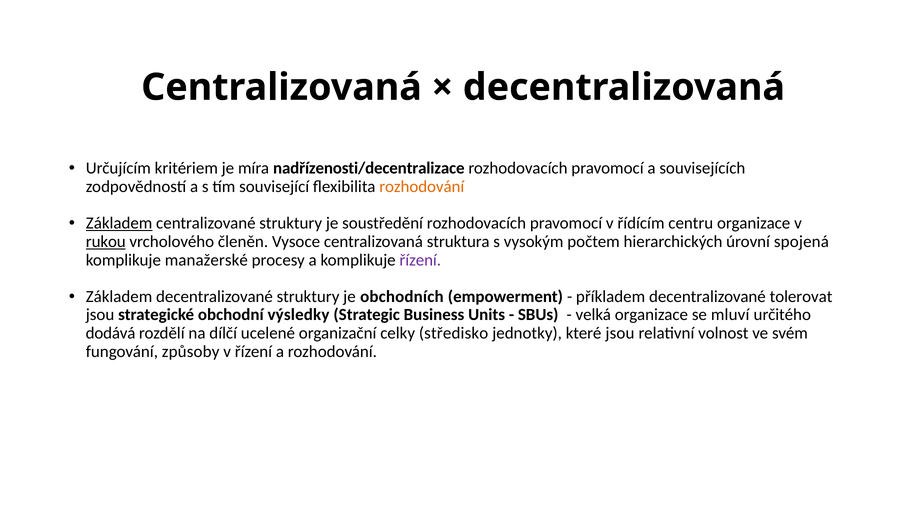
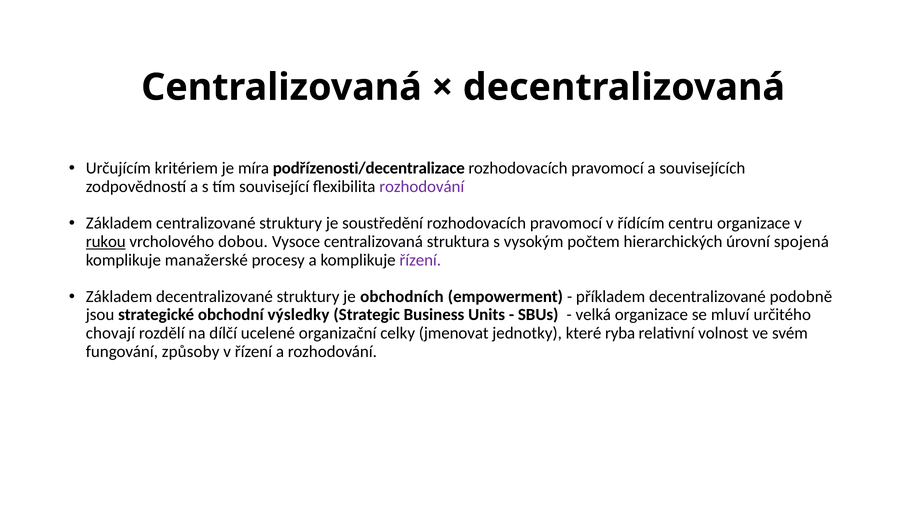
nadřízenosti/decentralizace: nadřízenosti/decentralizace -> podřízenosti/decentralizace
rozhodování at (422, 186) colour: orange -> purple
Základem at (119, 223) underline: present -> none
členěn: členěn -> dobou
tolerovat: tolerovat -> podobně
dodává: dodává -> chovají
středisko: středisko -> jmenovat
které jsou: jsou -> ryba
